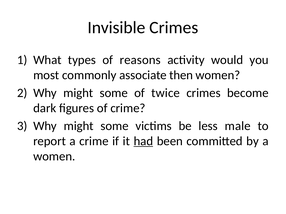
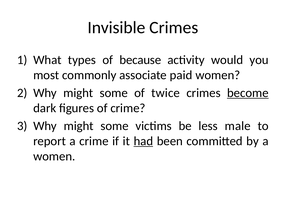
reasons: reasons -> because
then: then -> paid
become underline: none -> present
